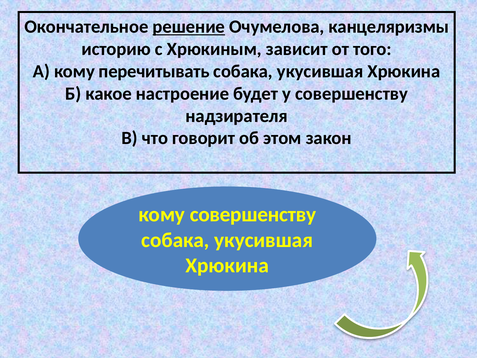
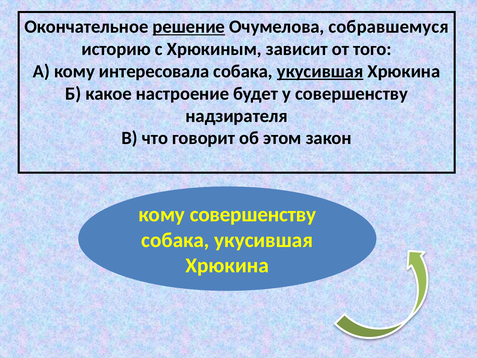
канцеляризмы: канцеляризмы -> собравшемуся
перечитывать: перечитывать -> интересовала
укусившая at (320, 71) underline: none -> present
